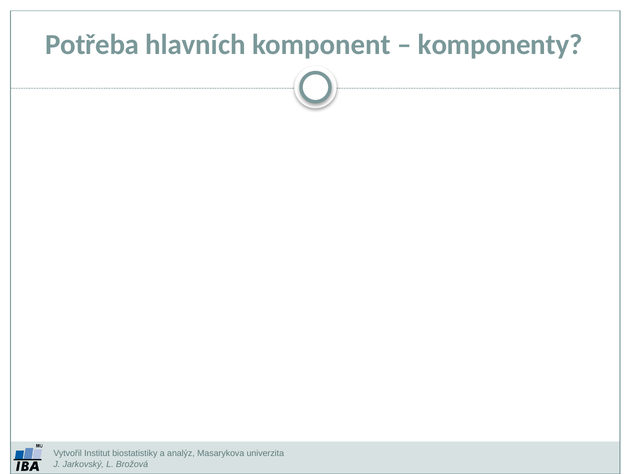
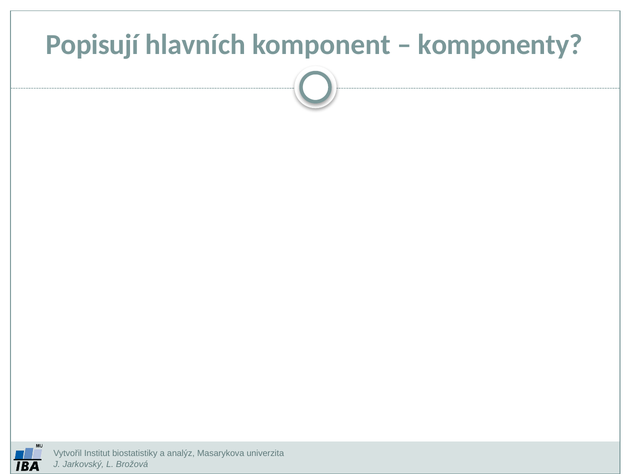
Potřeba: Potřeba -> Popisují
